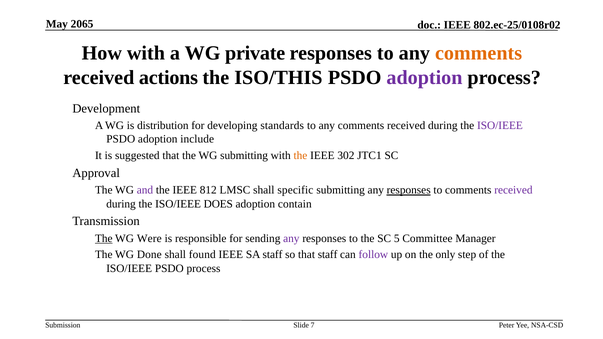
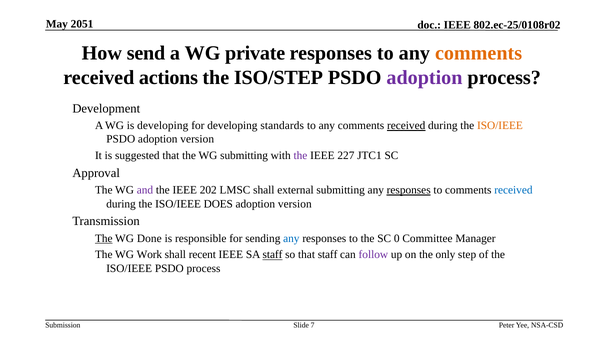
2065: 2065 -> 2051
How with: with -> send
ISO/THIS: ISO/THIS -> ISO/STEP
is distribution: distribution -> developing
received at (406, 126) underline: none -> present
ISO/IEEE at (500, 126) colour: purple -> orange
PSDO adoption include: include -> version
the at (300, 156) colour: orange -> purple
302: 302 -> 227
812: 812 -> 202
specific: specific -> external
received at (513, 190) colour: purple -> blue
contain at (295, 204): contain -> version
Were: Were -> Done
any at (291, 239) colour: purple -> blue
5: 5 -> 0
Done: Done -> Work
found: found -> recent
staff at (273, 255) underline: none -> present
